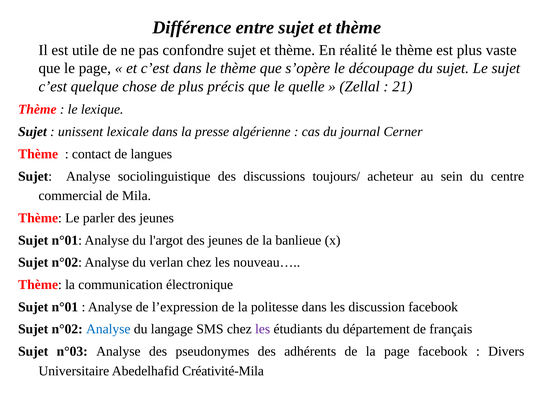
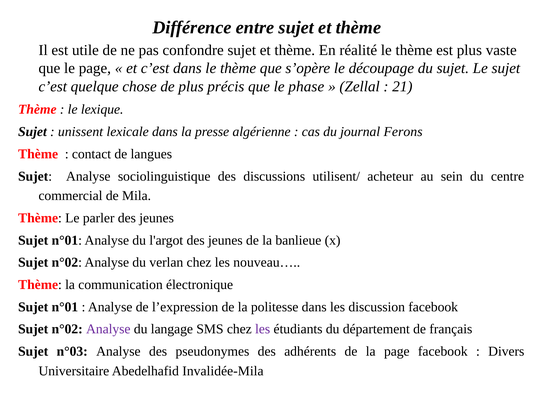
quelle: quelle -> phase
Cerner: Cerner -> Ferons
toujours/: toujours/ -> utilisent/
Analyse at (108, 329) colour: blue -> purple
Créativité-Mila: Créativité-Mila -> Invalidée-Mila
